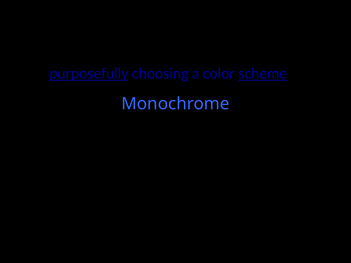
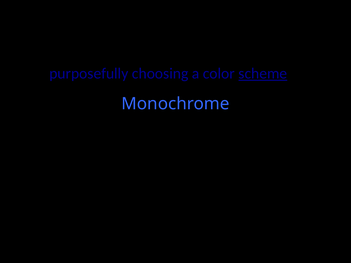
purposefully underline: present -> none
